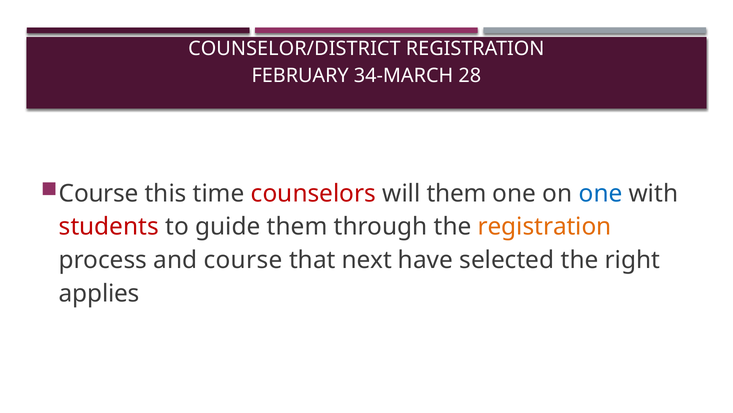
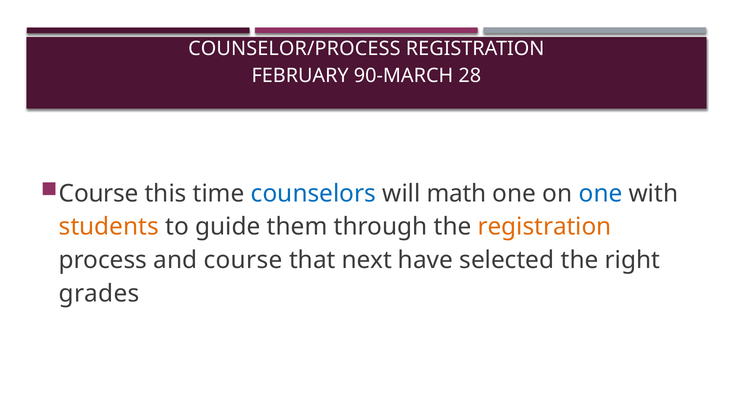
COUNSELOR/DISTRICT: COUNSELOR/DISTRICT -> COUNSELOR/PROCESS
34-MARCH: 34-MARCH -> 90-MARCH
counselors colour: red -> blue
will them: them -> math
students colour: red -> orange
applies: applies -> grades
